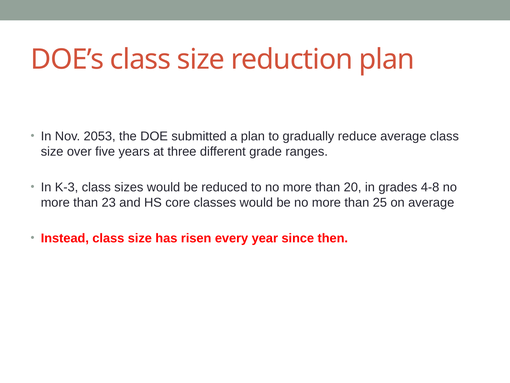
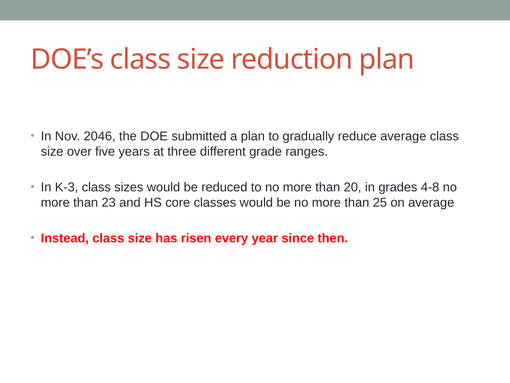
2053: 2053 -> 2046
